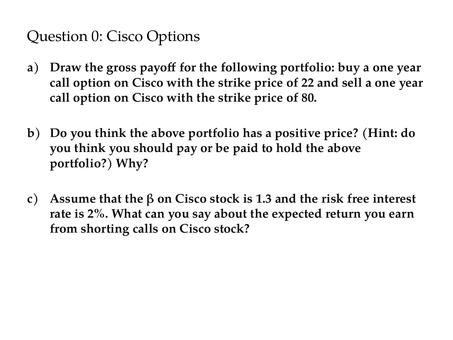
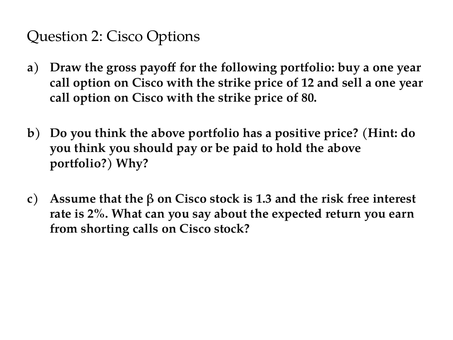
0: 0 -> 2
22: 22 -> 12
